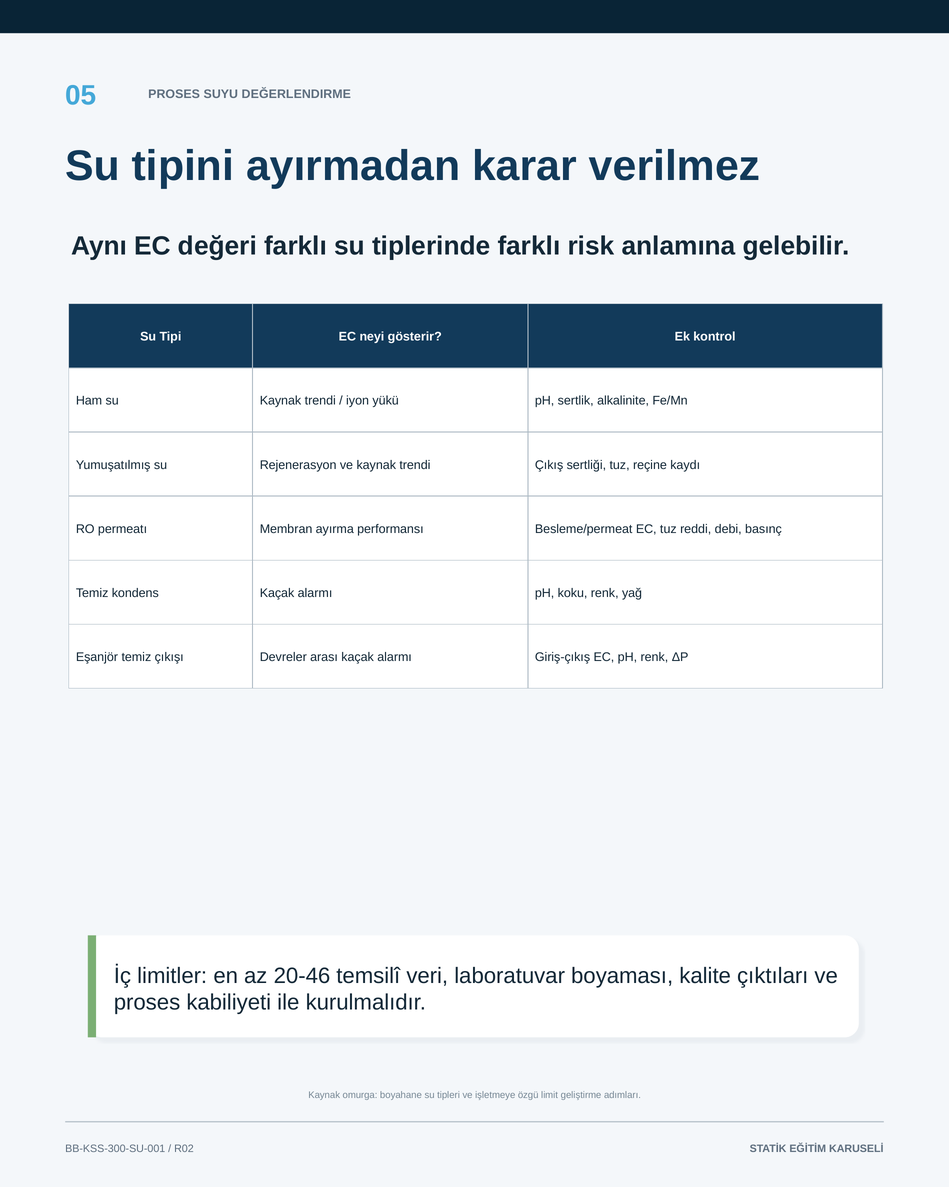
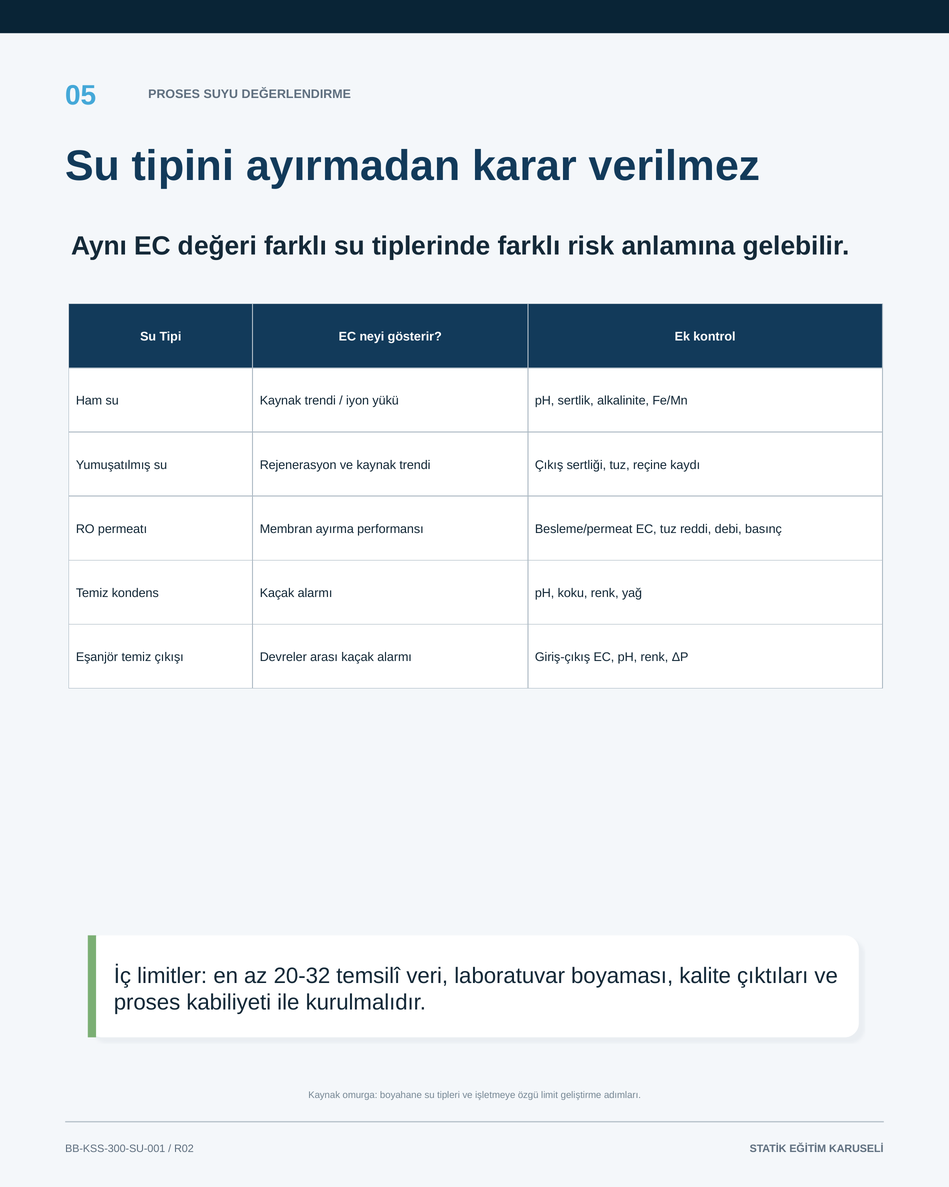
20-46: 20-46 -> 20-32
